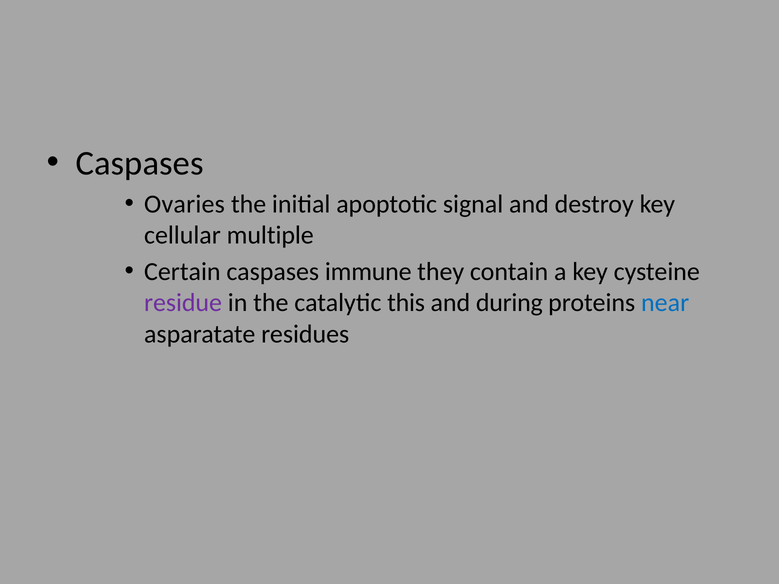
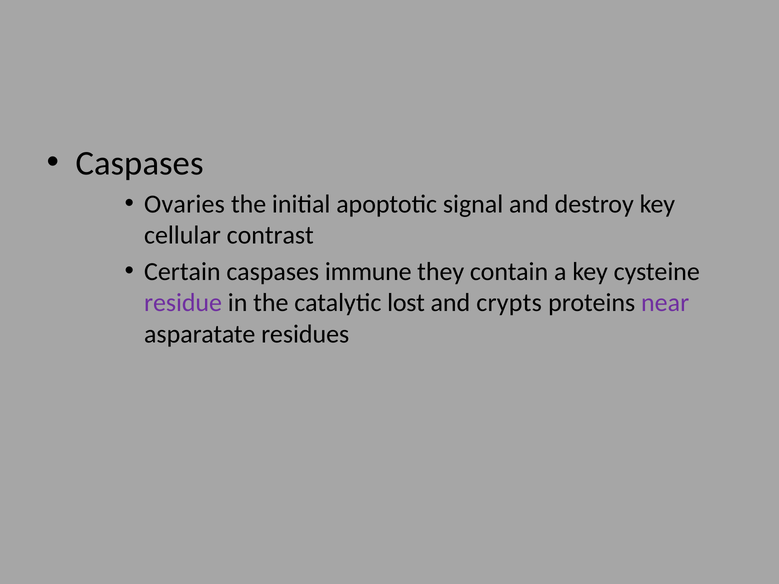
multiple: multiple -> contrast
this: this -> lost
during: during -> crypts
near colour: blue -> purple
